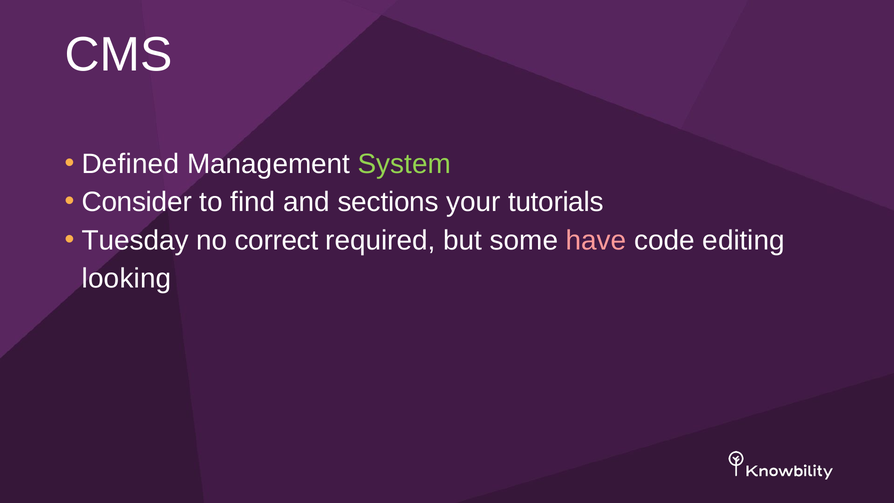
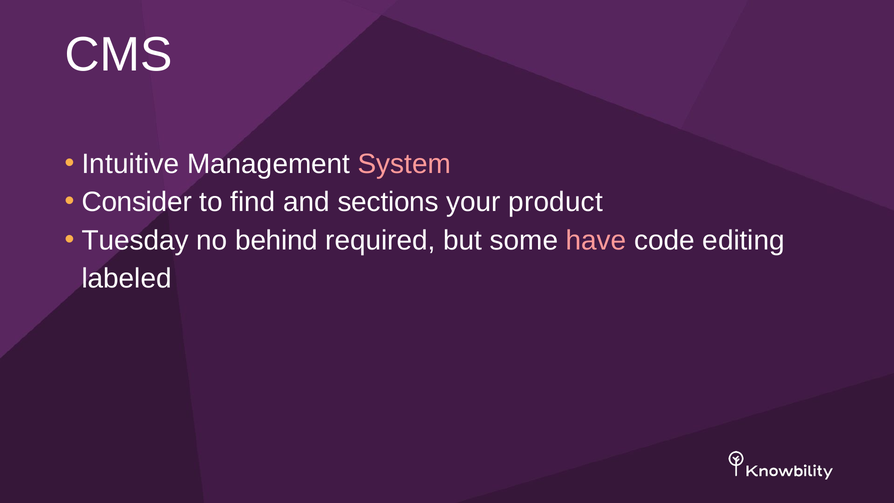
Defined: Defined -> Intuitive
System colour: light green -> pink
tutorials: tutorials -> product
correct: correct -> behind
looking: looking -> labeled
